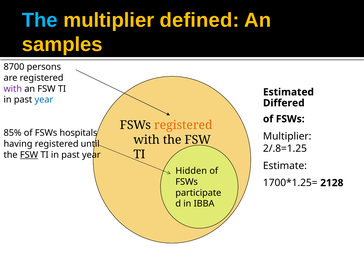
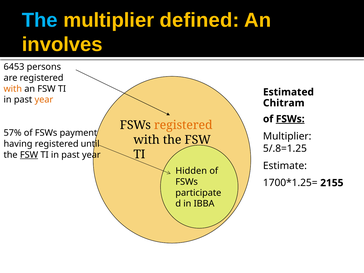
samples: samples -> involves
8700: 8700 -> 6453
with at (13, 89) colour: purple -> orange
year at (44, 100) colour: blue -> orange
Differed: Differed -> Chitram
FSWs at (290, 119) underline: none -> present
85%: 85% -> 57%
hospitals: hospitals -> payment
2/.8=1.25: 2/.8=1.25 -> 5/.8=1.25
2128: 2128 -> 2155
